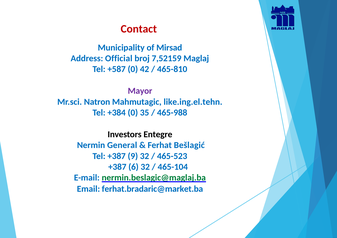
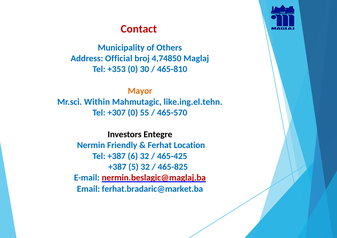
Mirsad: Mirsad -> Others
7,52159: 7,52159 -> 4,74850
+587: +587 -> +353
42: 42 -> 30
Mayor colour: purple -> orange
Natron: Natron -> Within
+384: +384 -> +307
35: 35 -> 55
465-988: 465-988 -> 465-570
General: General -> Friendly
Bešlagić: Bešlagić -> Location
9: 9 -> 6
465-523: 465-523 -> 465-425
6: 6 -> 5
465-104: 465-104 -> 465-825
nermin.beslagic@maglaj.ba colour: green -> red
